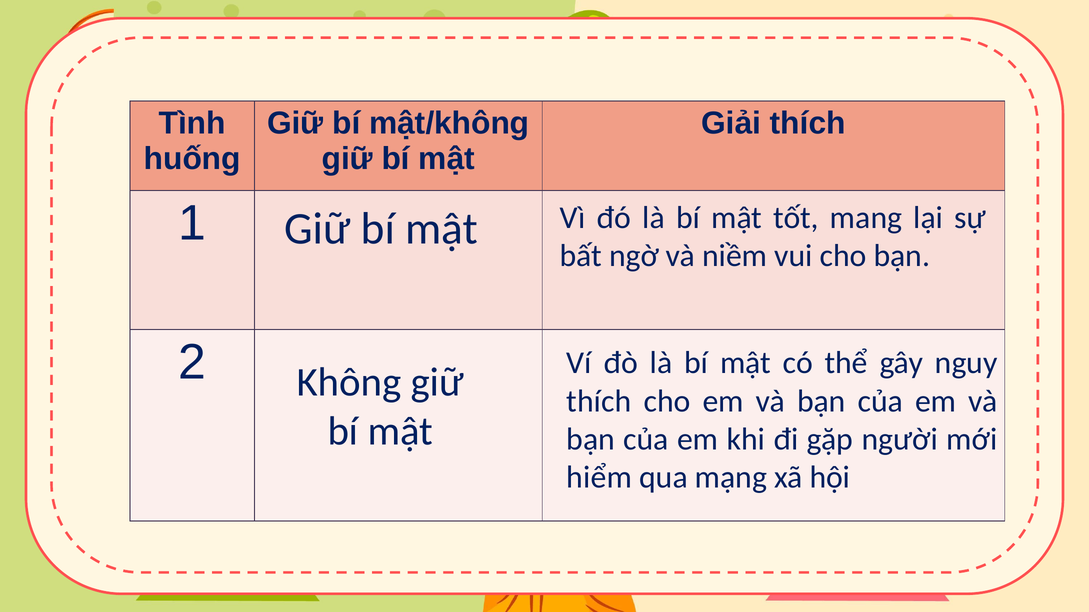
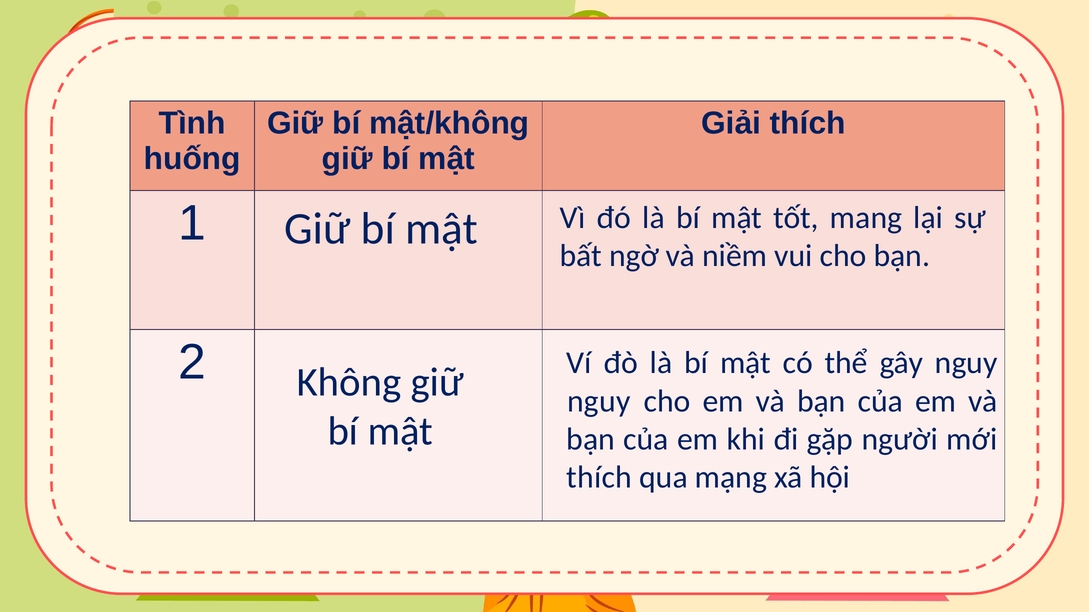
thích at (599, 401): thích -> nguy
hiểm at (599, 478): hiểm -> thích
